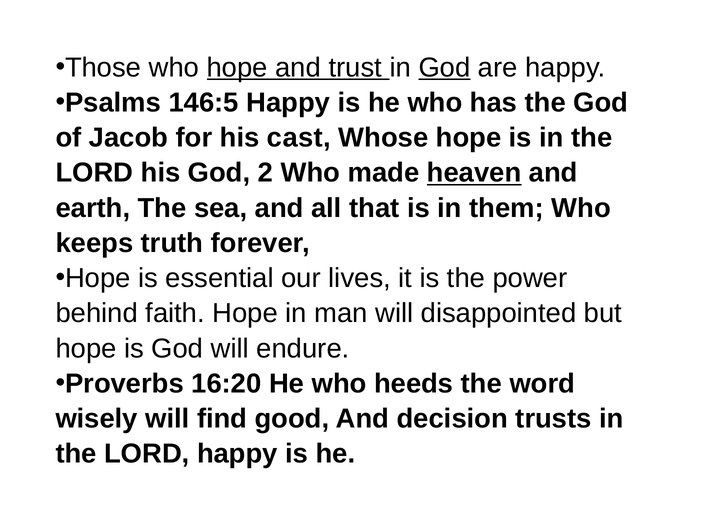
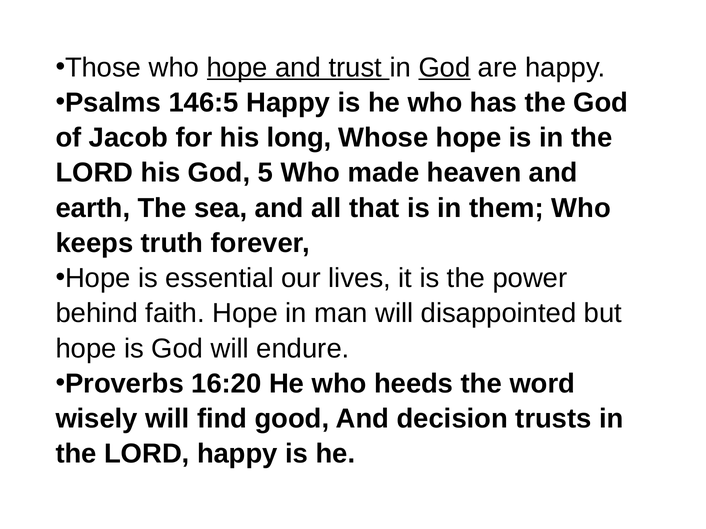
cast: cast -> long
2: 2 -> 5
heaven underline: present -> none
